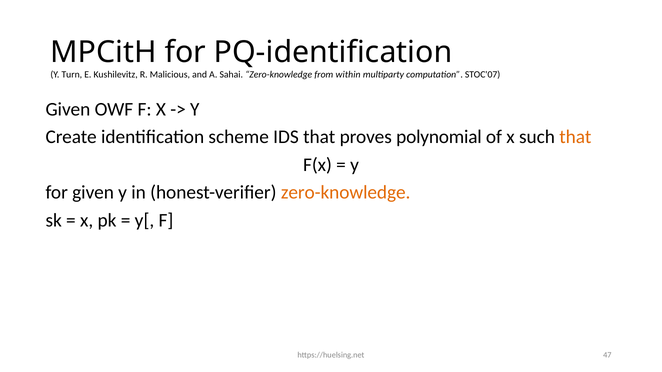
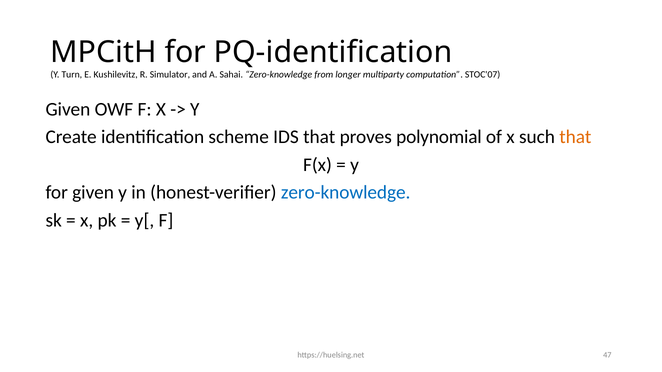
Malicious: Malicious -> Simulator
within: within -> longer
zero-knowledge at (346, 193) colour: orange -> blue
